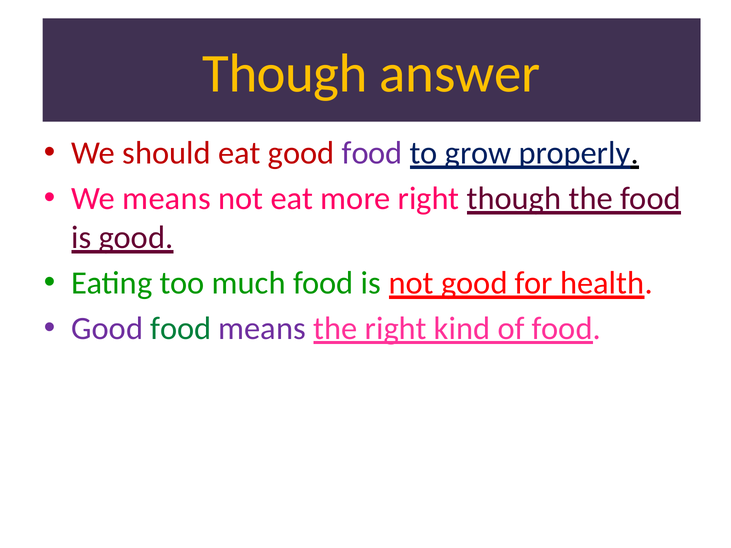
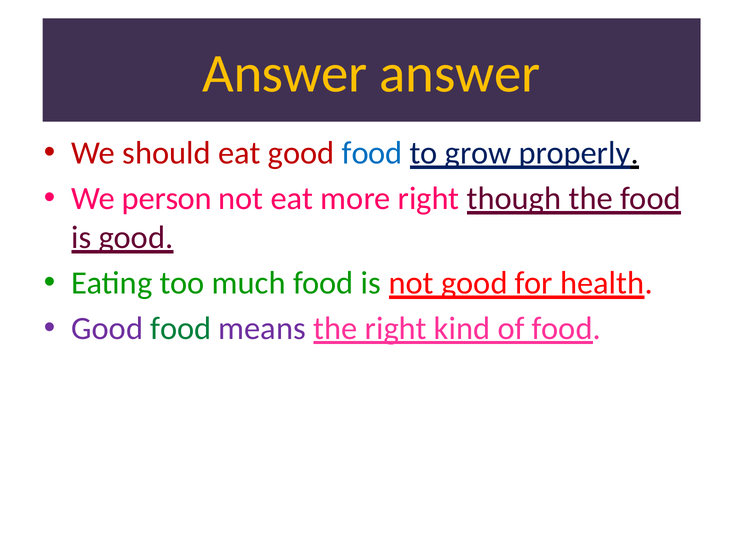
Though at (285, 74): Though -> Answer
food at (372, 153) colour: purple -> blue
We means: means -> person
